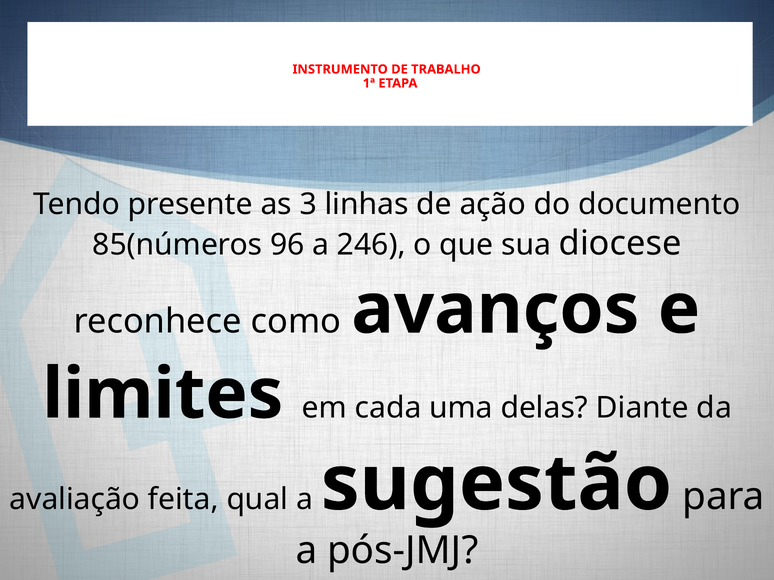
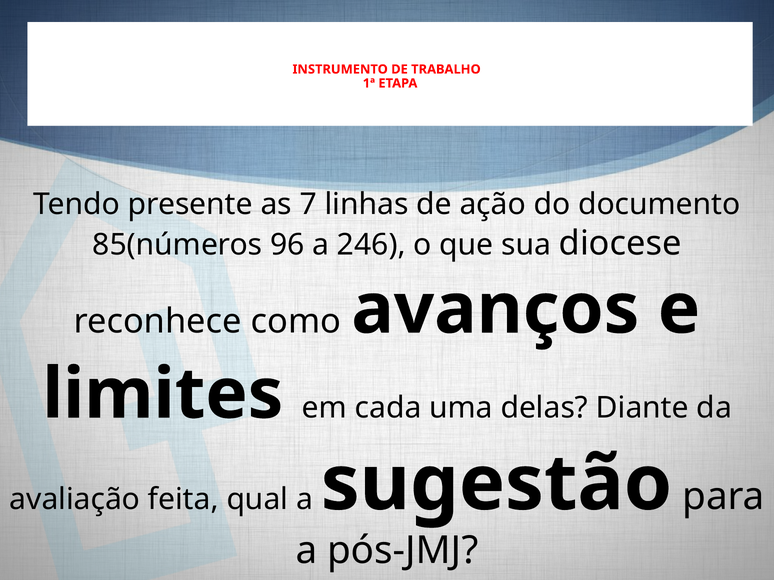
3: 3 -> 7
